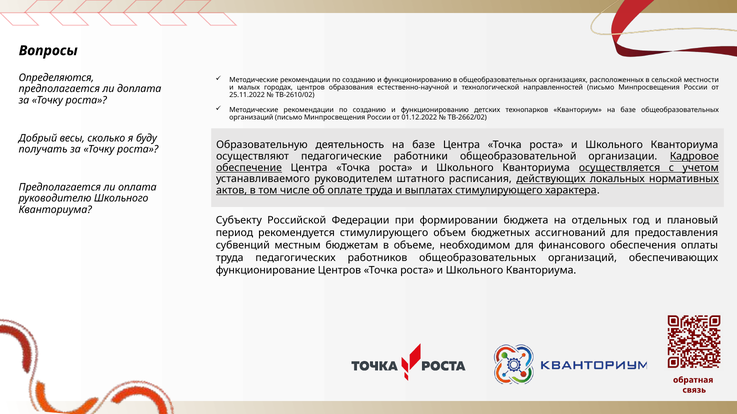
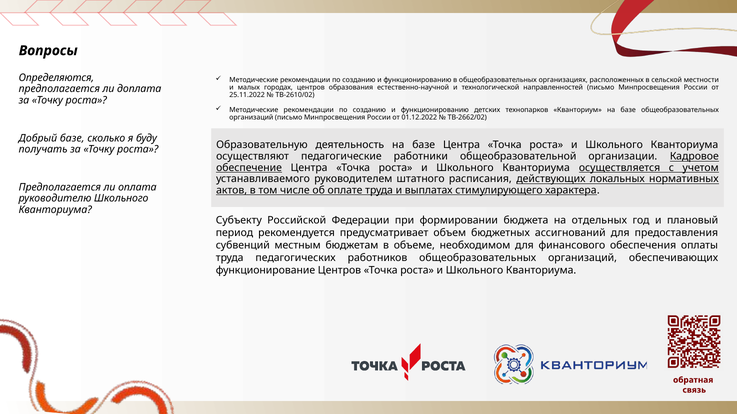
Добрый весы: весы -> базе
рекомендуется стимулирующего: стимулирующего -> предусматривает
